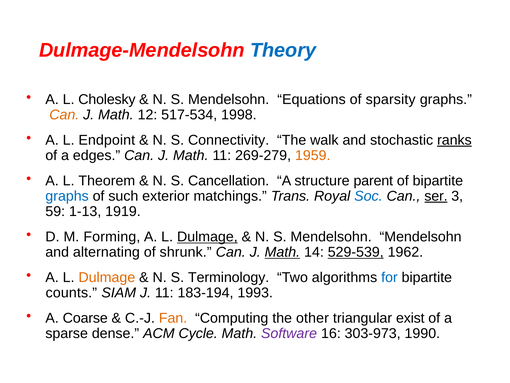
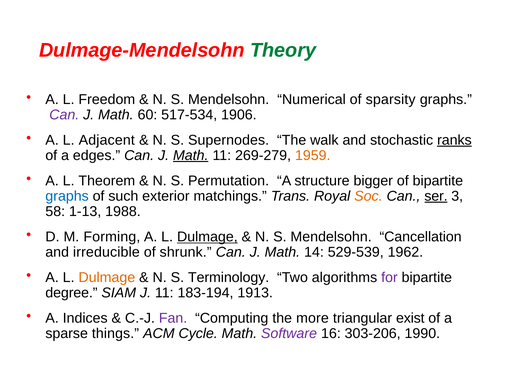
Theory colour: blue -> green
Cholesky: Cholesky -> Freedom
Equations: Equations -> Numerical
Can at (64, 115) colour: orange -> purple
12: 12 -> 60
1998: 1998 -> 1906
Endpoint: Endpoint -> Adjacent
Connectivity: Connectivity -> Supernodes
Math at (191, 155) underline: none -> present
Cancellation: Cancellation -> Permutation
parent: parent -> bigger
Soc colour: blue -> orange
59: 59 -> 58
1919: 1919 -> 1988
Mendelsohn Mendelsohn: Mendelsohn -> Cancellation
alternating: alternating -> irreducible
Math at (282, 252) underline: present -> none
529-539 underline: present -> none
for colour: blue -> purple
counts: counts -> degree
1993: 1993 -> 1913
Coarse: Coarse -> Indices
Fan colour: orange -> purple
other: other -> more
dense: dense -> things
303-973: 303-973 -> 303-206
